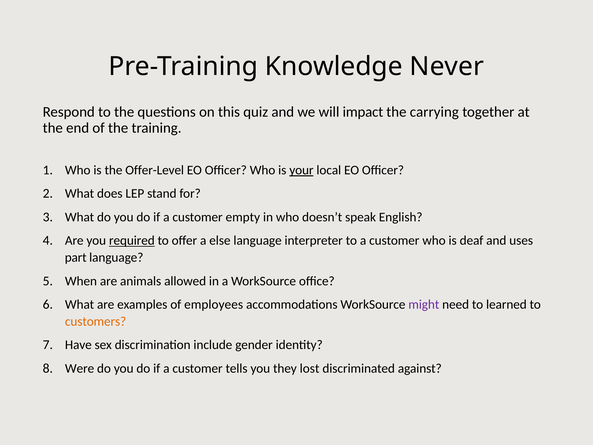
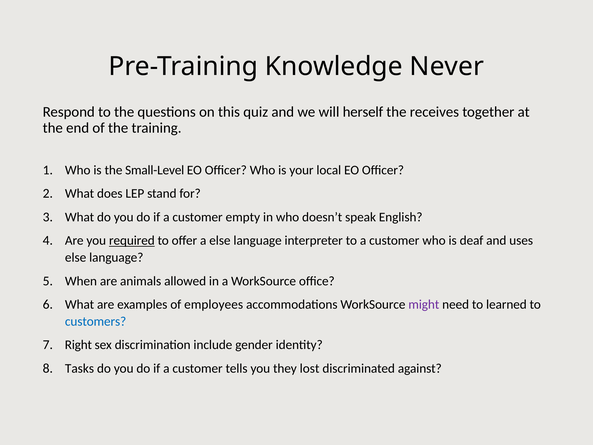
impact: impact -> herself
carrying: carrying -> receives
Offer-Level: Offer-Level -> Small-Level
your underline: present -> none
part at (76, 257): part -> else
customers colour: orange -> blue
Have: Have -> Right
Were: Were -> Tasks
